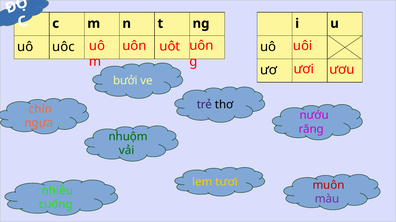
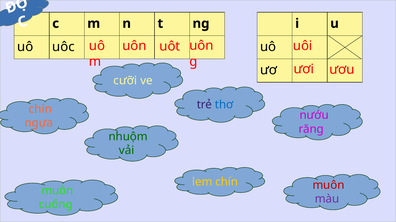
bưởi: bưởi -> cưỡi
thơ colour: black -> blue
lem tươi: tươi -> chín
nhiều at (57, 191): nhiều -> muôn
